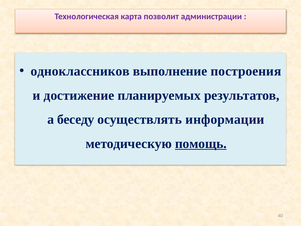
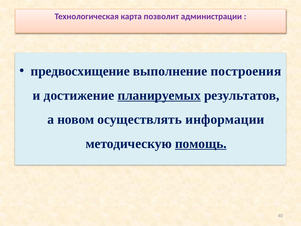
одноклассников: одноклассников -> предвосхищение
планируемых underline: none -> present
беседу: беседу -> новом
